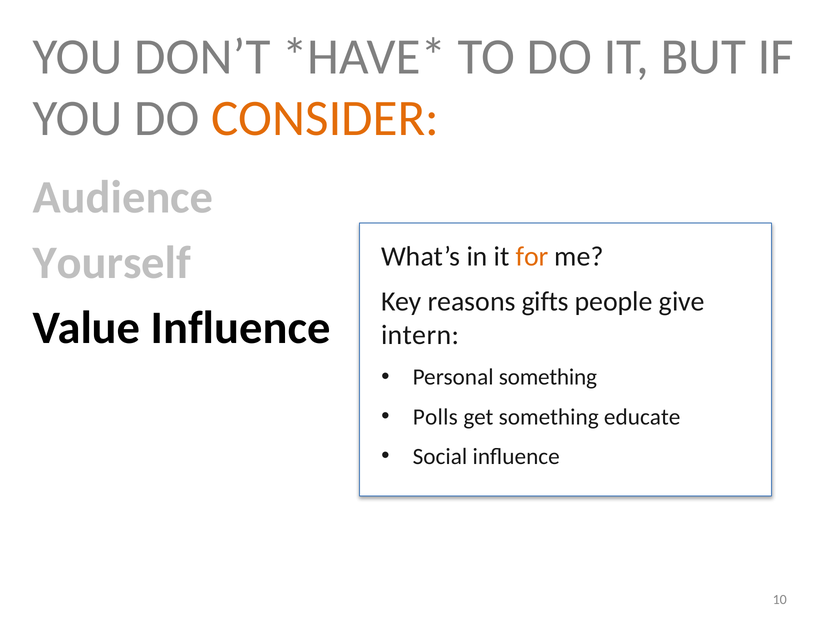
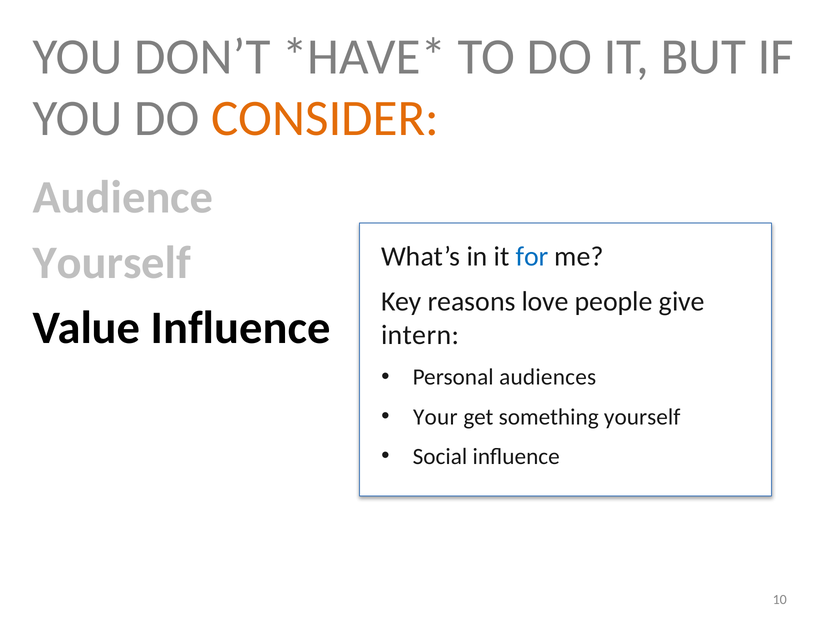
for colour: orange -> blue
gifts: gifts -> love
Personal something: something -> audiences
Polls: Polls -> Your
something educate: educate -> yourself
